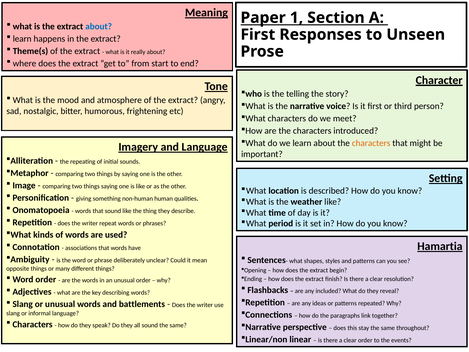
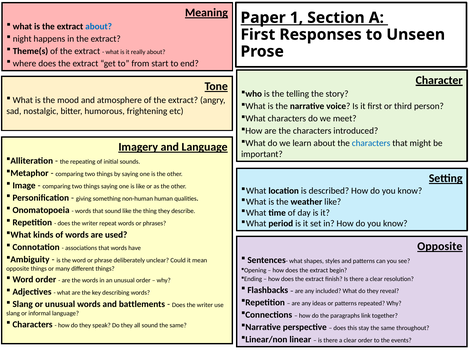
learn at (22, 39): learn -> night
characters at (371, 143) colour: orange -> blue
Hamartia at (440, 246): Hamartia -> Opposite
